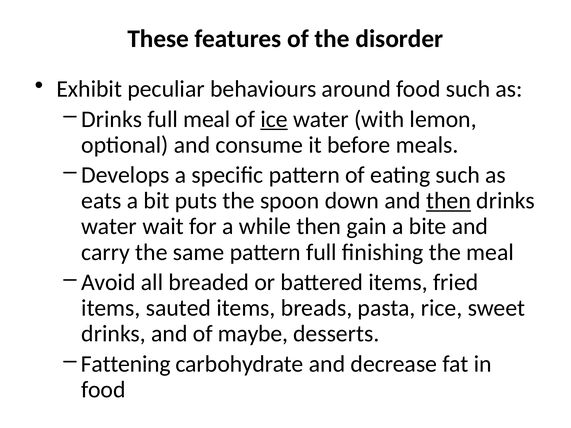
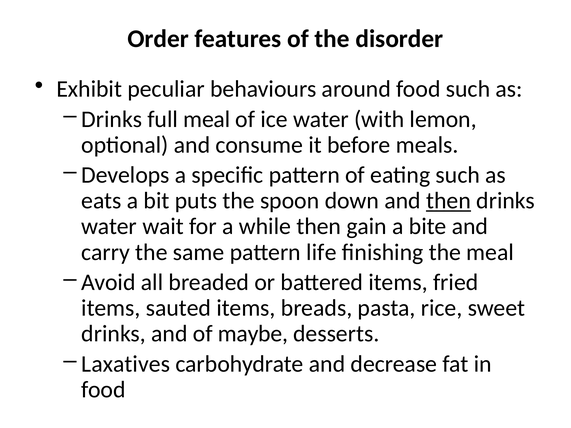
These: These -> Order
ice underline: present -> none
pattern full: full -> life
Fattening: Fattening -> Laxatives
